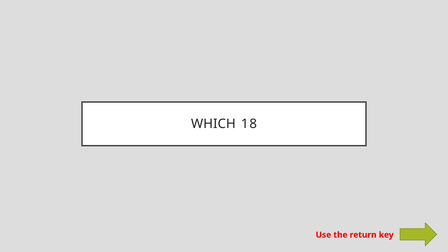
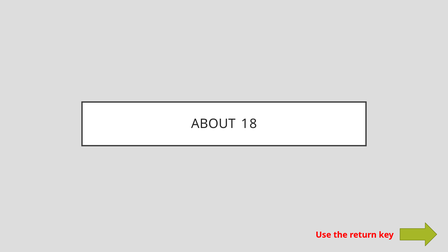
WHICH: WHICH -> ABOUT
